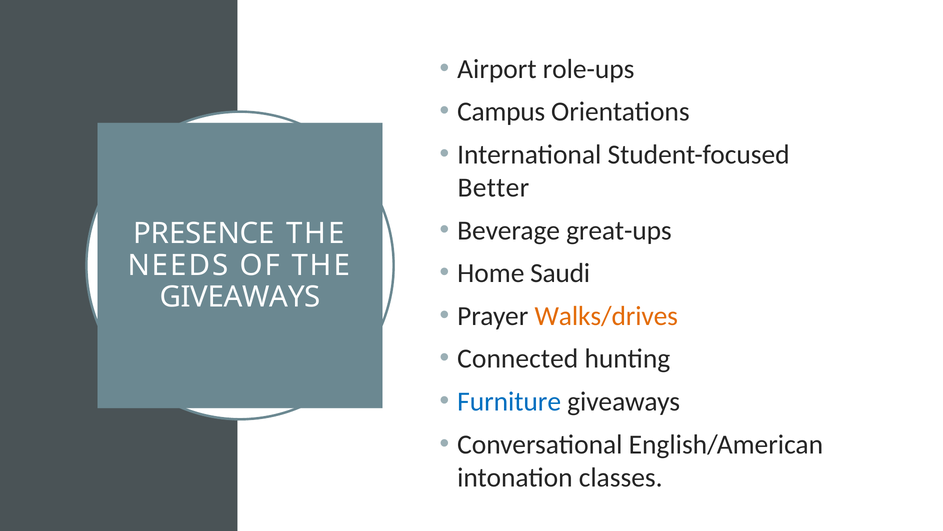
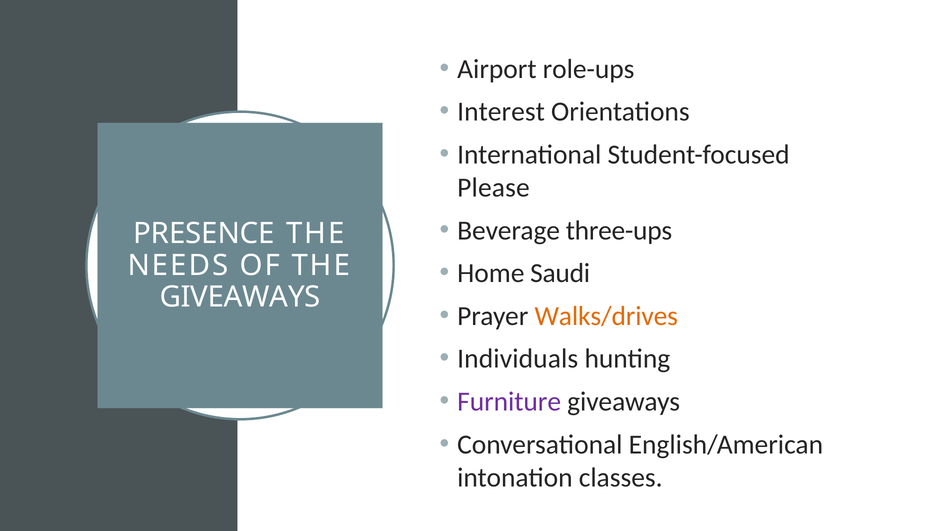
Campus: Campus -> Interest
Better: Better -> Please
great-ups: great-ups -> three-ups
Connected: Connected -> Individuals
Furniture colour: blue -> purple
